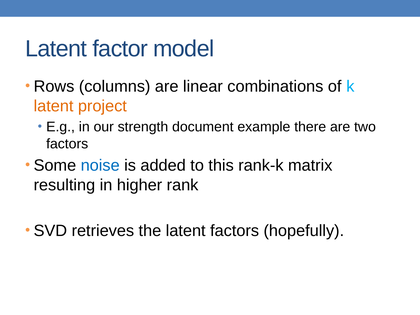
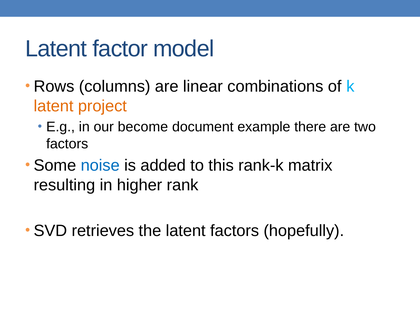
strength: strength -> become
